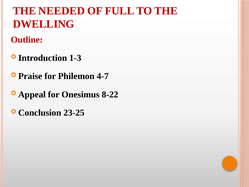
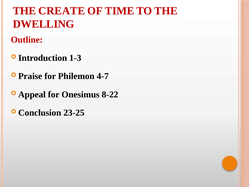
NEEDED: NEEDED -> CREATE
FULL: FULL -> TIME
